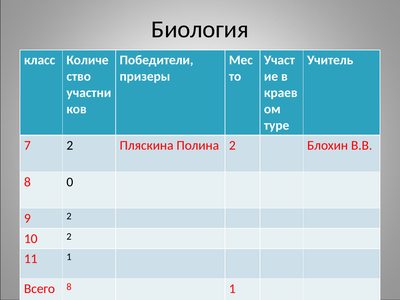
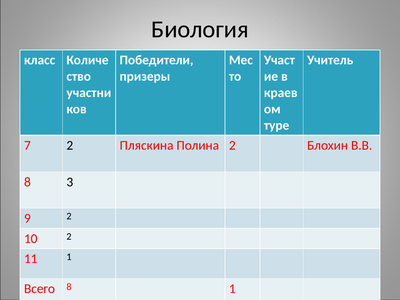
0: 0 -> 3
